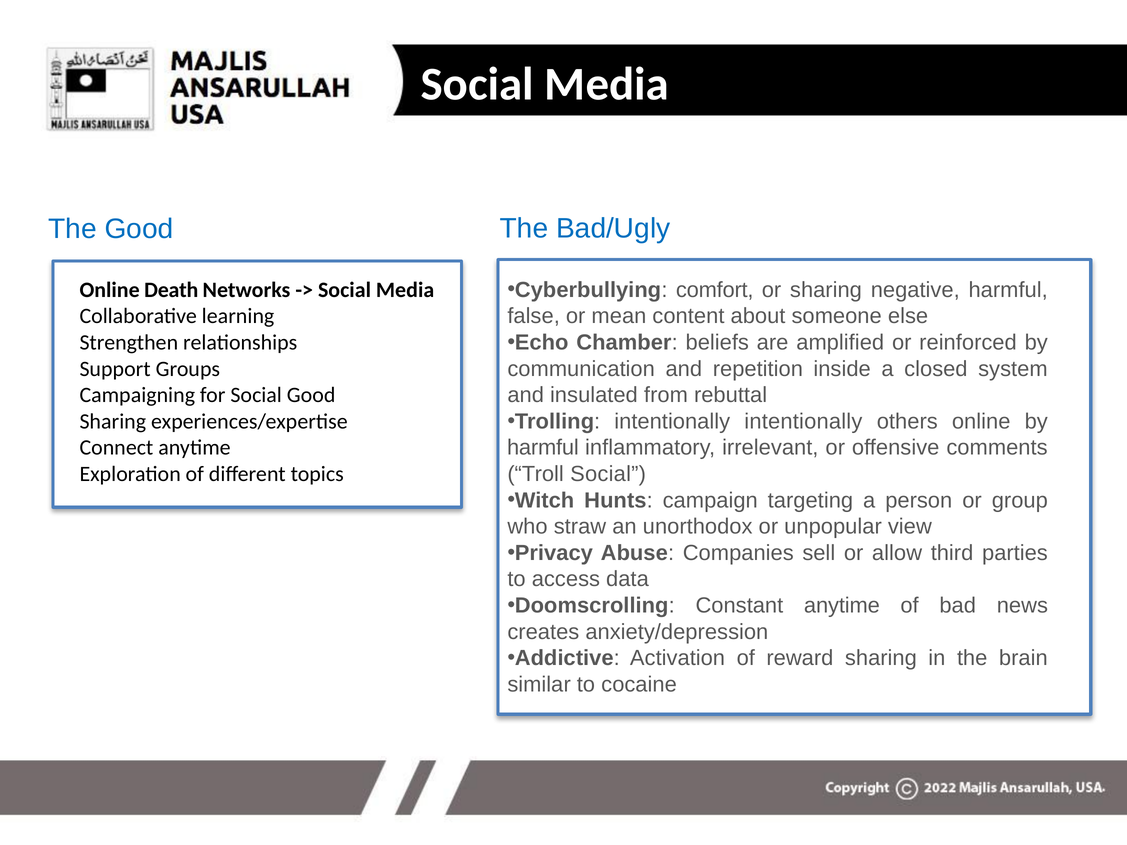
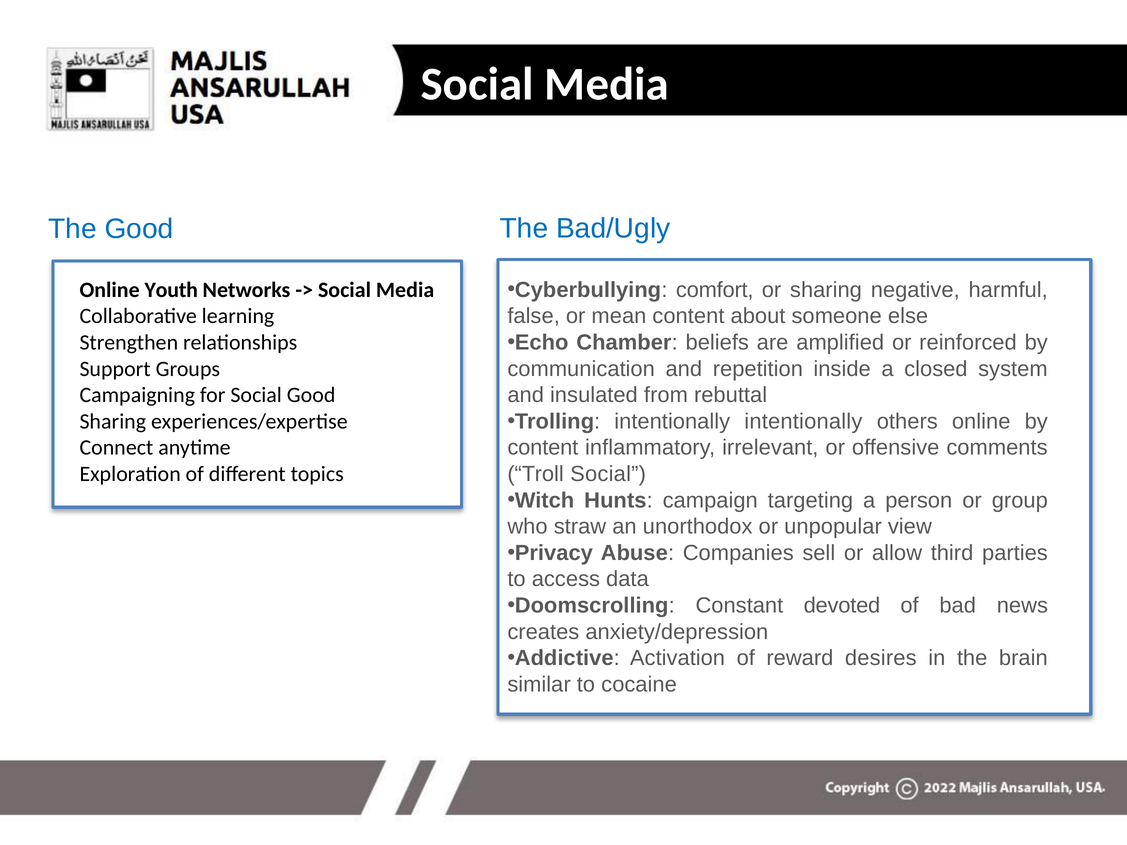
Death: Death -> Youth
harmful at (543, 448): harmful -> content
Constant anytime: anytime -> devoted
reward sharing: sharing -> desires
